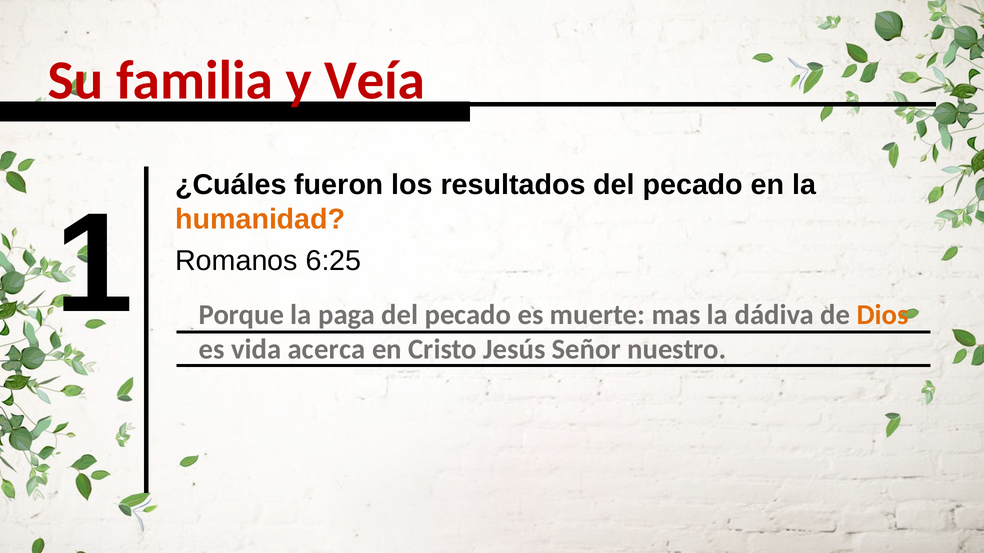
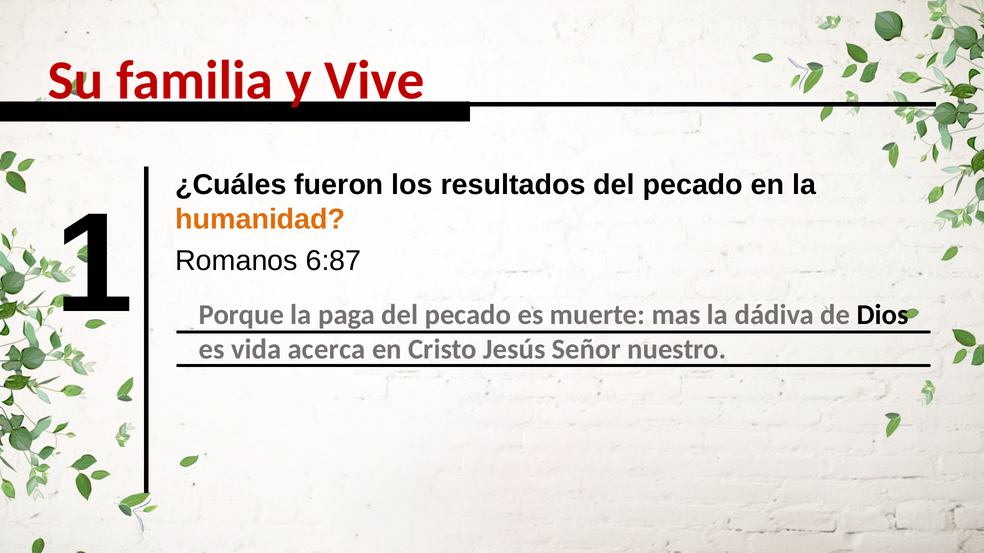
Veía: Veía -> Vive
Dios colour: orange -> black
6:25: 6:25 -> 6:87
